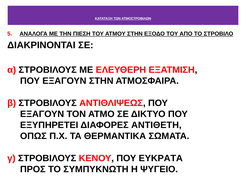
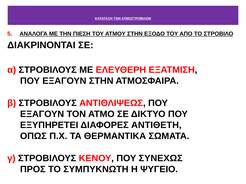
ΕΥΚΡΑΤΑ: ΕΥΚΡΑΤΑ -> ΣΥΝΕΧΩΣ
